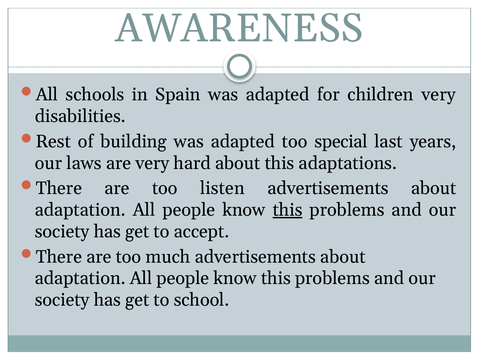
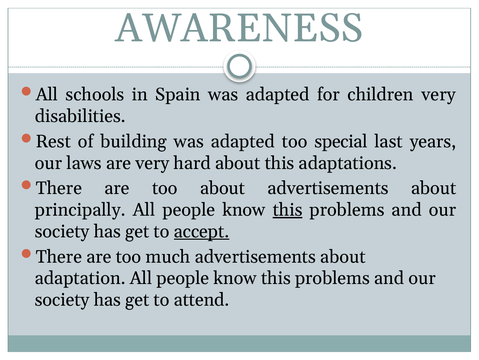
too listen: listen -> about
adaptation at (80, 209): adaptation -> principally
accept underline: none -> present
school: school -> attend
